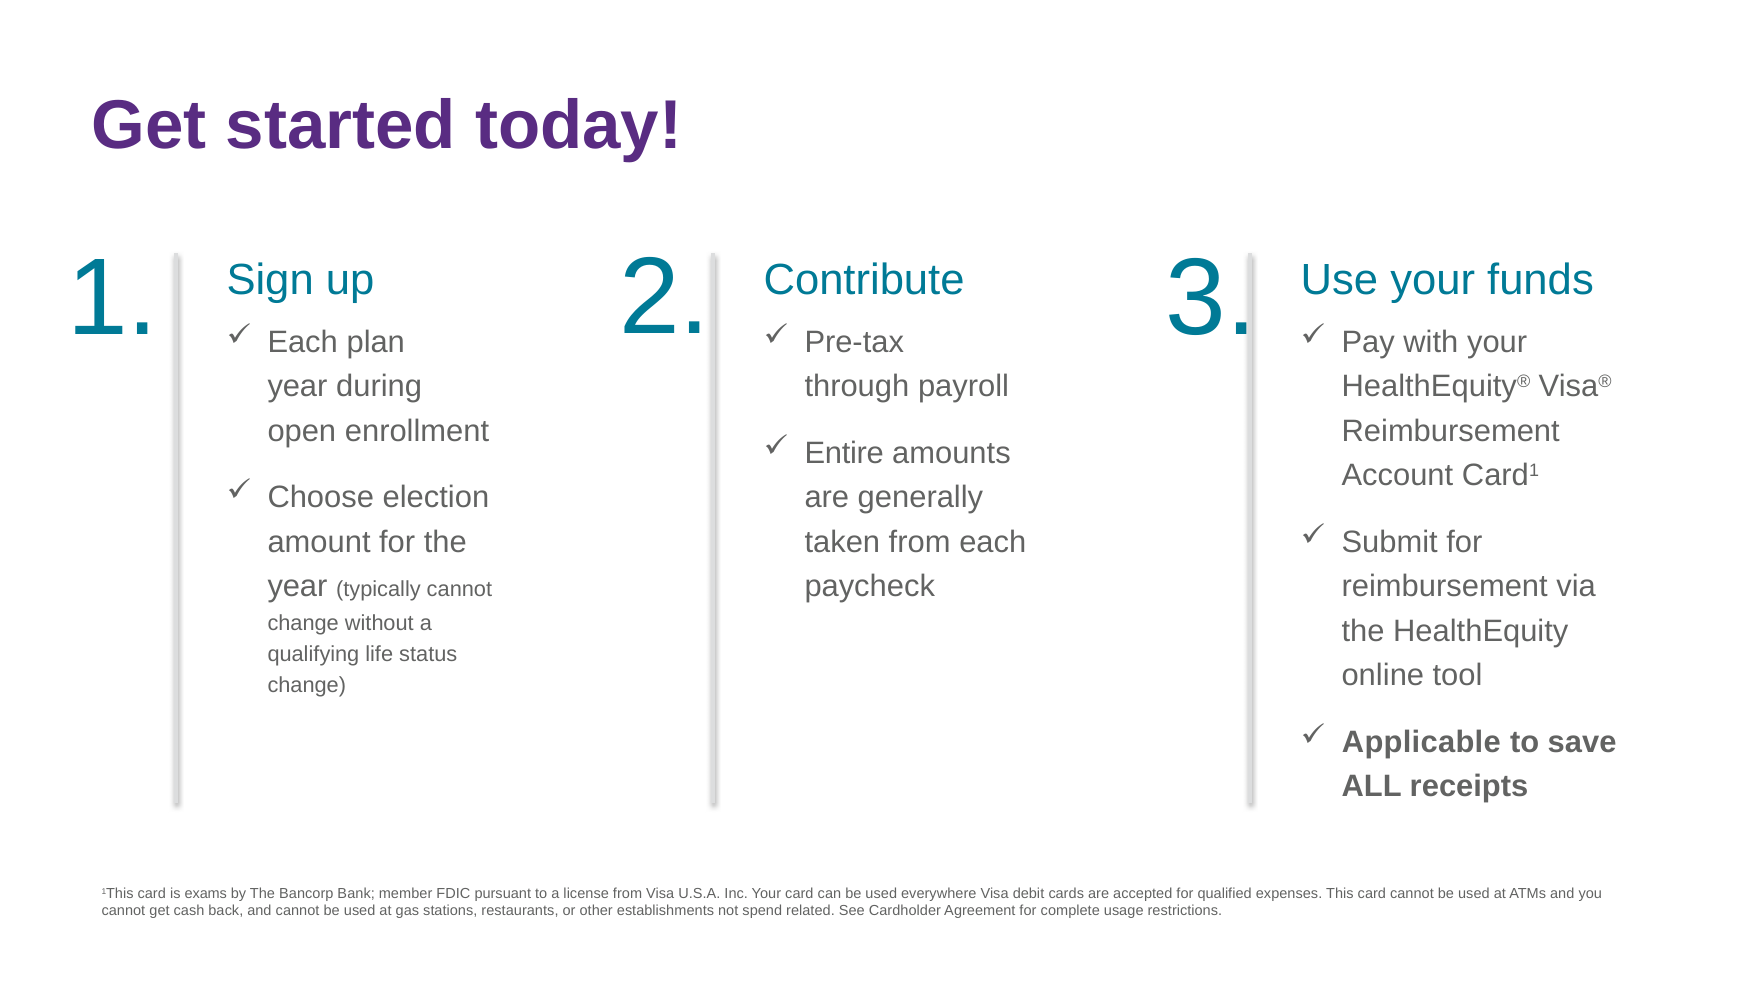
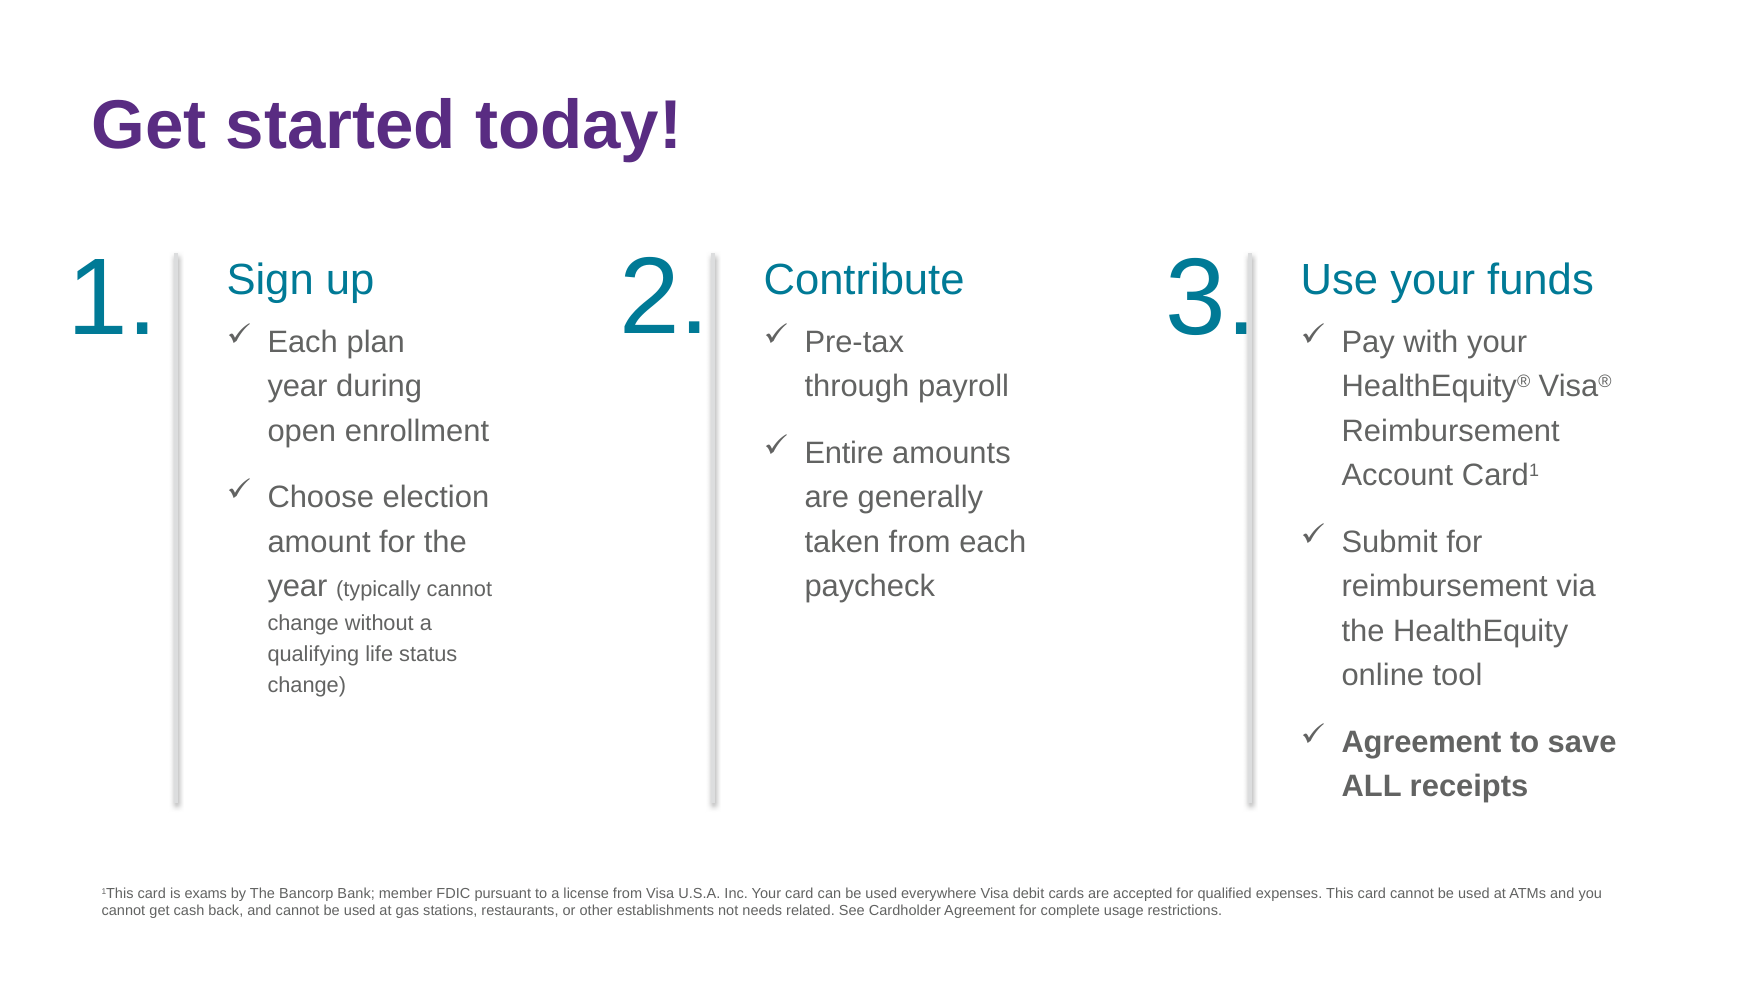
Applicable at (1421, 742): Applicable -> Agreement
spend: spend -> needs
